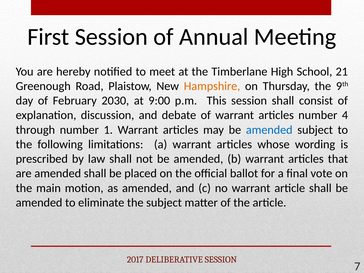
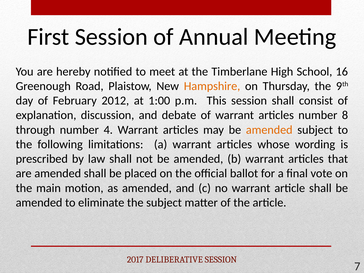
21: 21 -> 16
2030: 2030 -> 2012
9:00: 9:00 -> 1:00
4: 4 -> 8
1: 1 -> 4
amended at (269, 130) colour: blue -> orange
